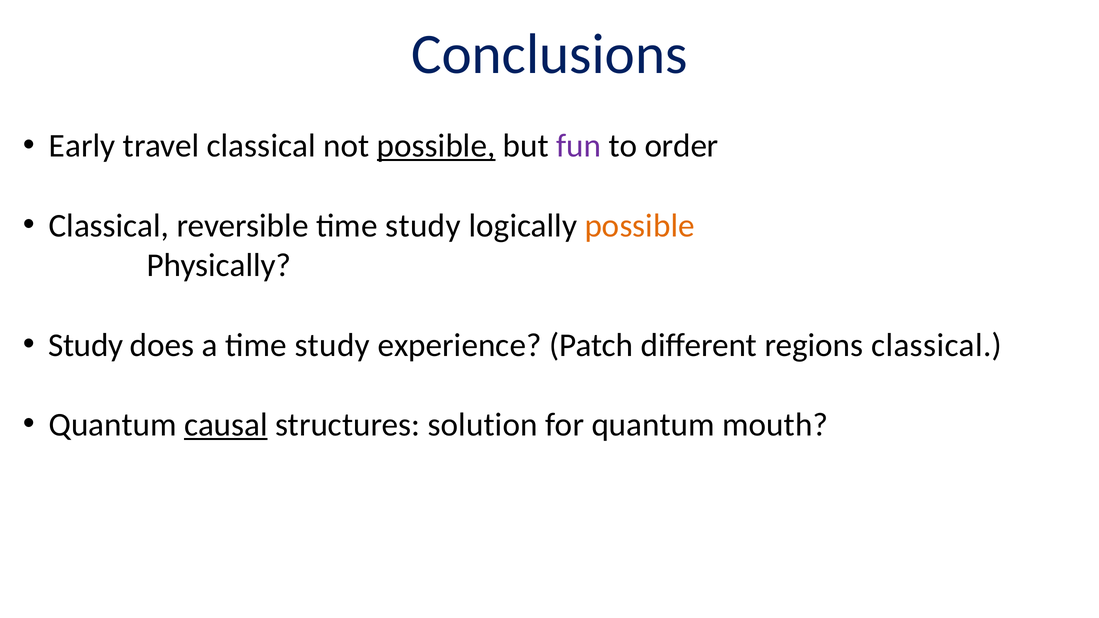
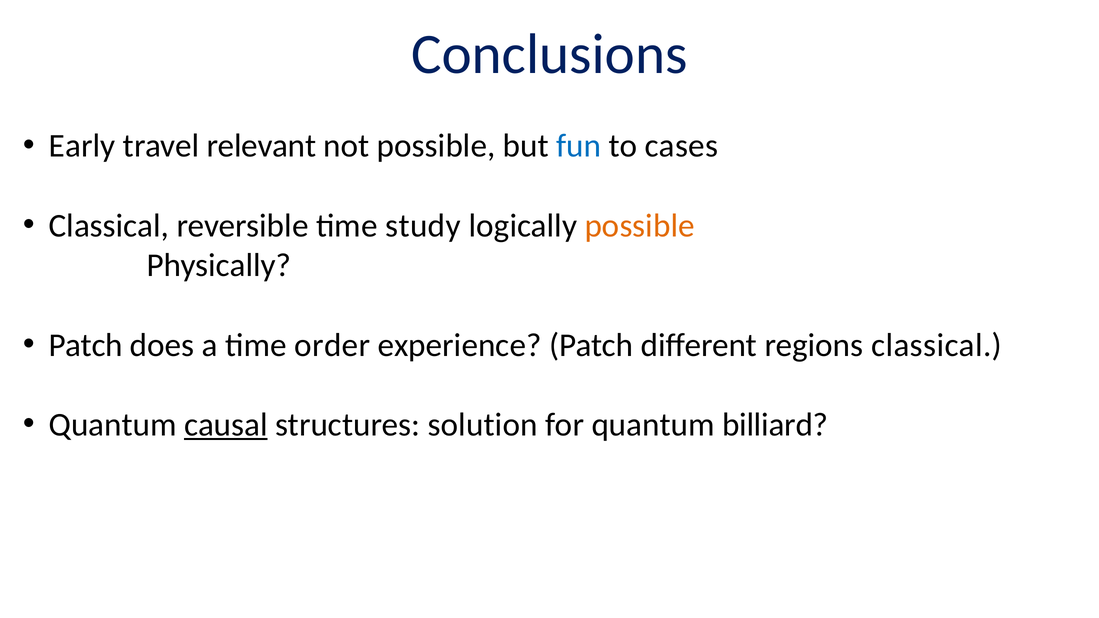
travel classical: classical -> relevant
possible at (436, 146) underline: present -> none
fun colour: purple -> blue
order: order -> cases
Study at (86, 345): Study -> Patch
a time study: study -> order
mouth: mouth -> billiard
